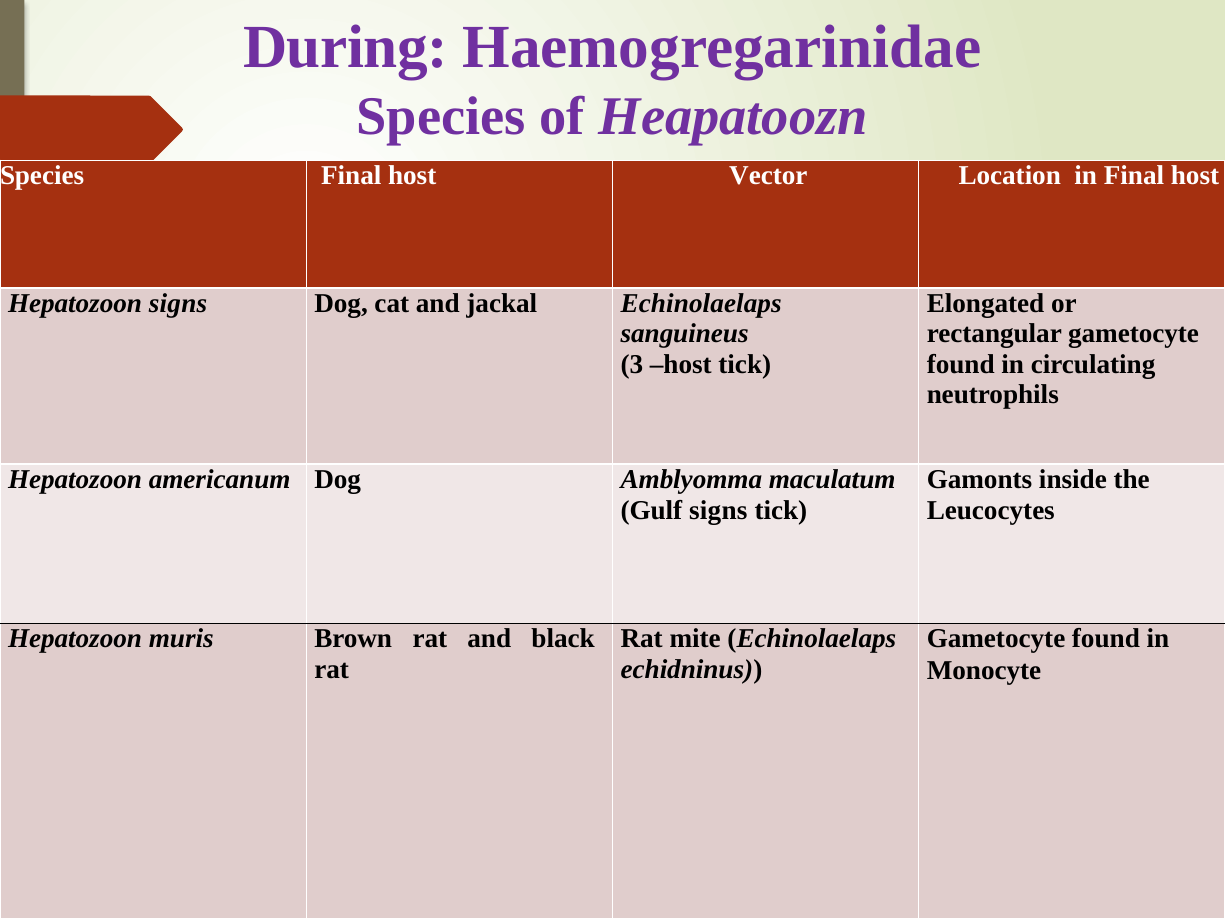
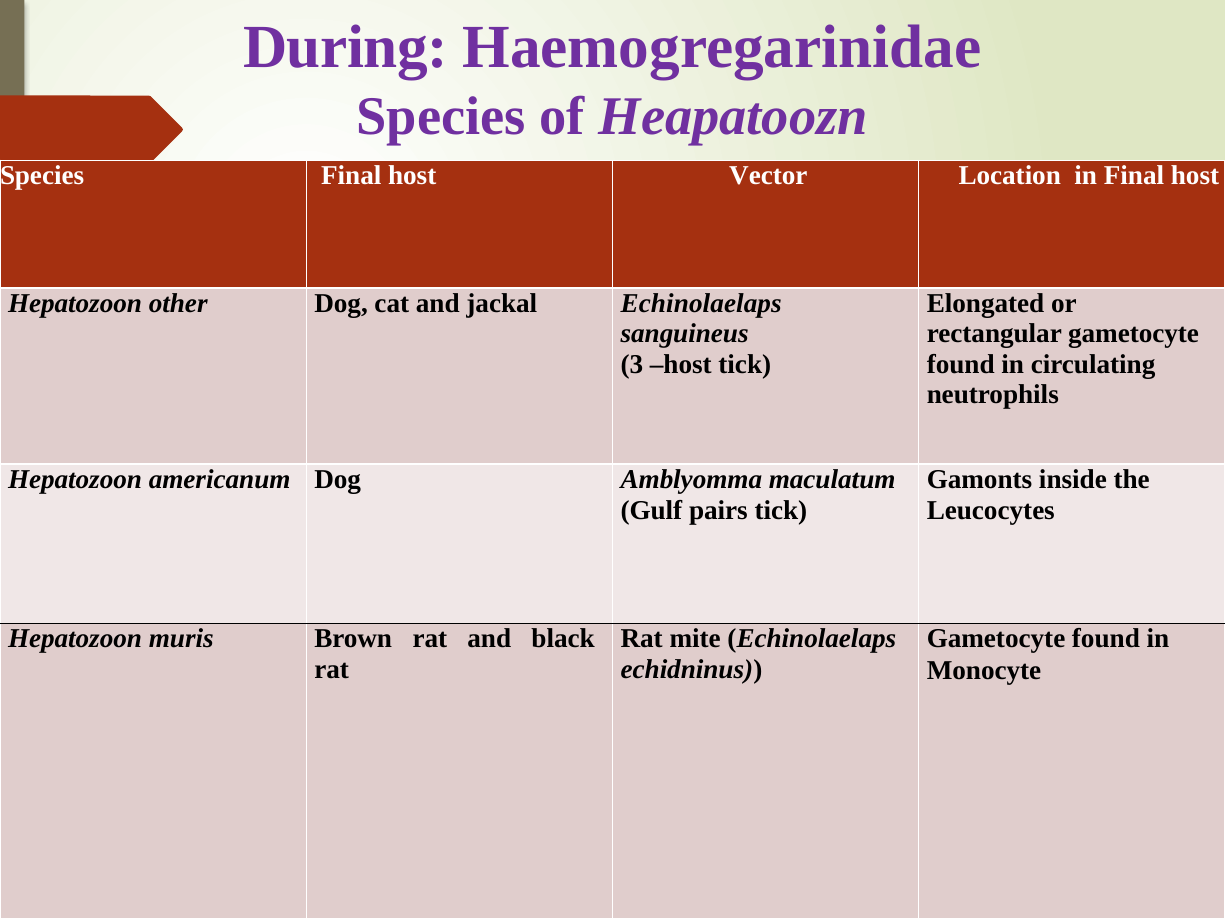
Hepatozoon signs: signs -> other
Gulf signs: signs -> pairs
